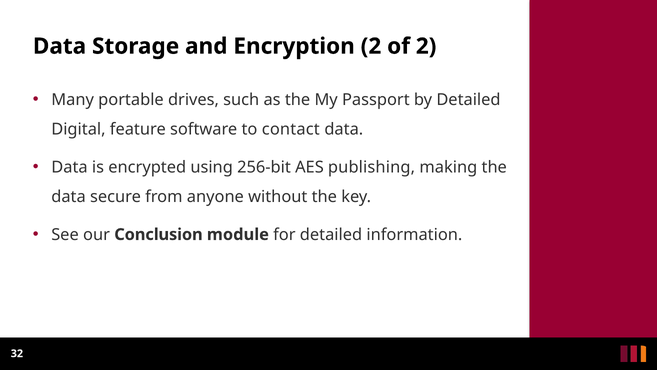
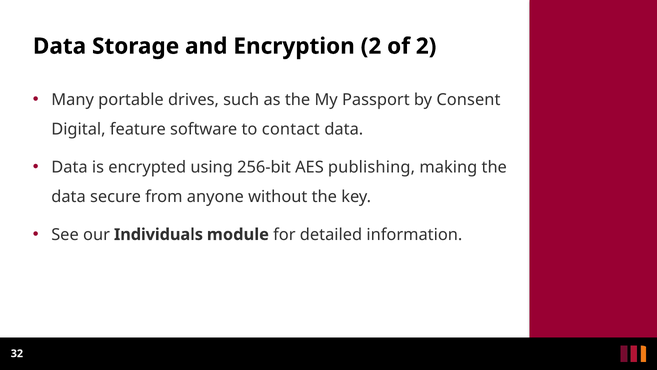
by Detailed: Detailed -> Consent
Conclusion: Conclusion -> Individuals
